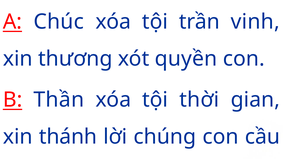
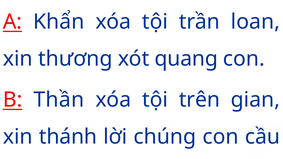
A Chúc: Chúc -> Khẩn
vinh: vinh -> loan
quyền: quyền -> quang
thời: thời -> trên
